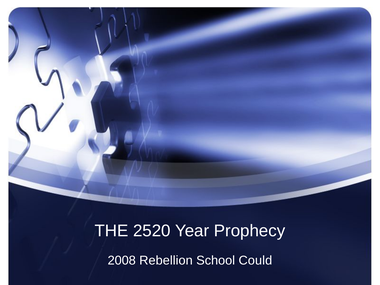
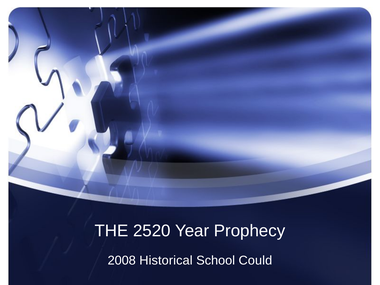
Rebellion: Rebellion -> Historical
